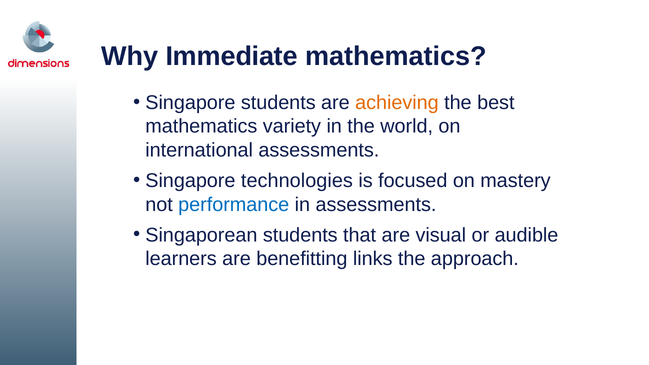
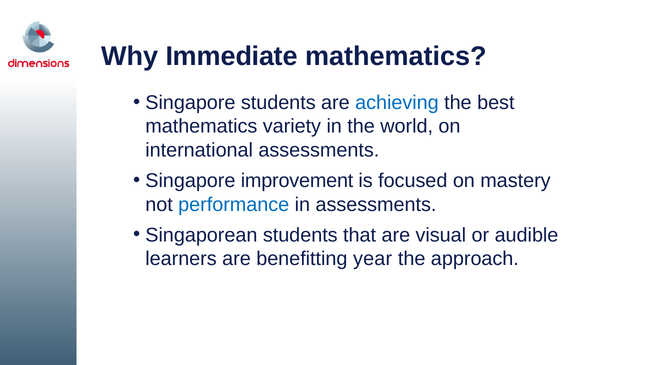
achieving colour: orange -> blue
technologies: technologies -> improvement
links: links -> year
